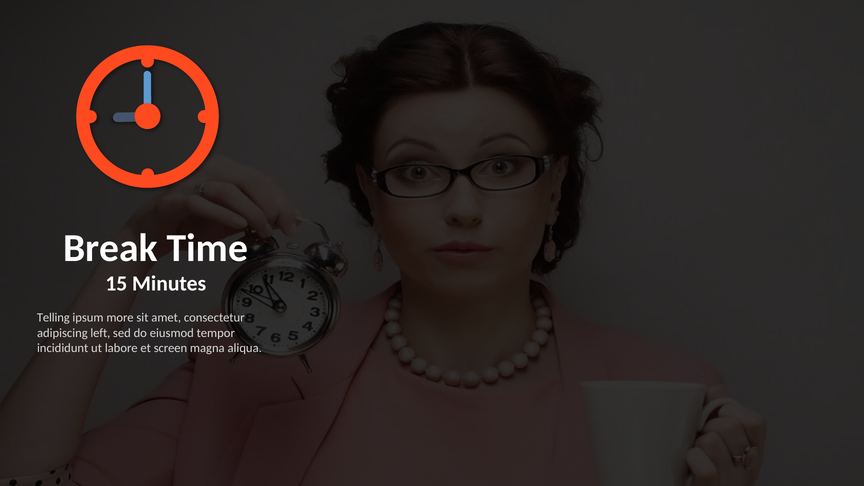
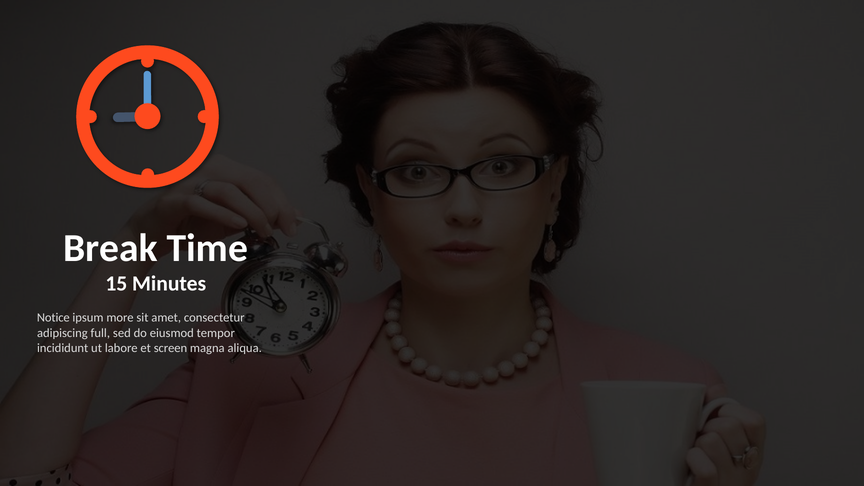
Telling: Telling -> Notice
left: left -> full
